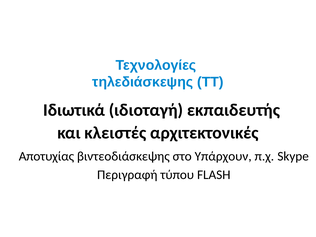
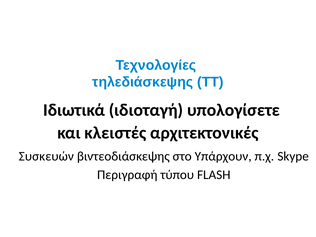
εκπαιδευτής: εκπαιδευτής -> υπολογίσετε
Αποτυχίας: Αποτυχίας -> Συσκευών
